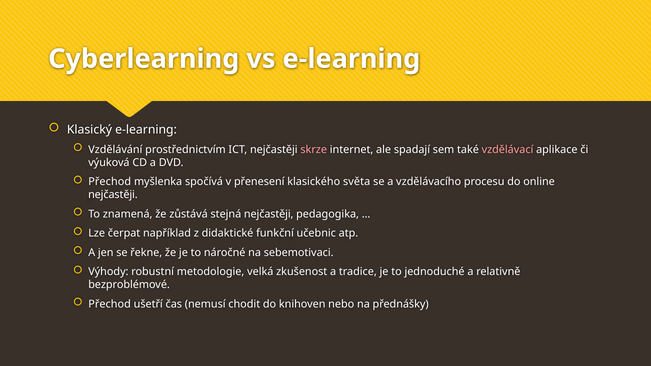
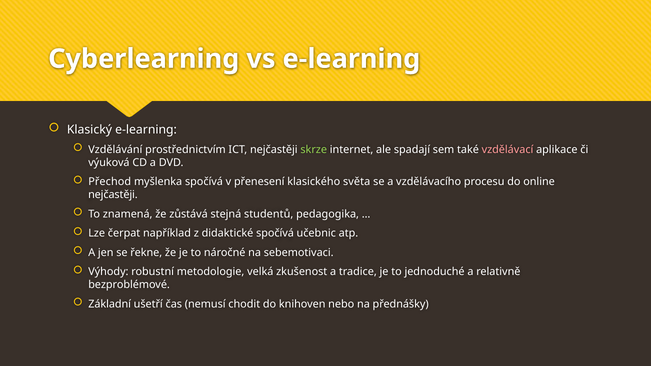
skrze colour: pink -> light green
stejná nejčastěji: nejčastěji -> studentů
didaktické funkční: funkční -> spočívá
Přechod at (110, 304): Přechod -> Základní
